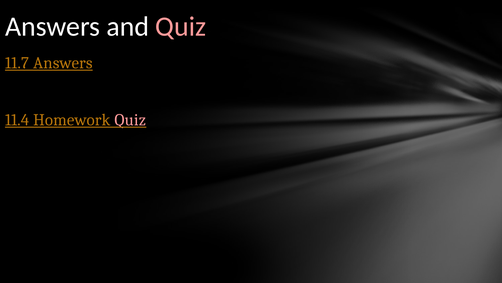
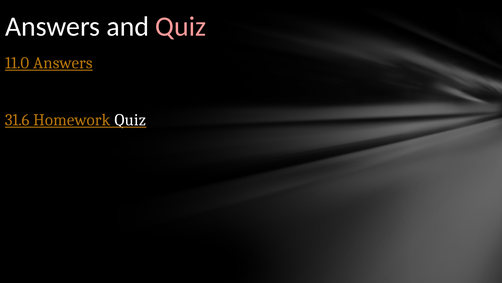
11.7: 11.7 -> 11.0
11.4: 11.4 -> 31.6
Quiz at (130, 120) colour: pink -> white
